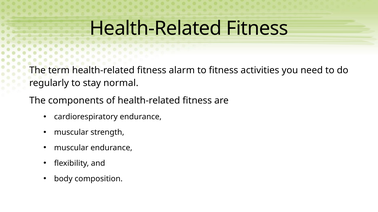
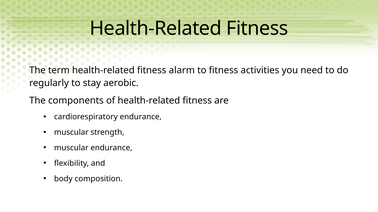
normal: normal -> aerobic
